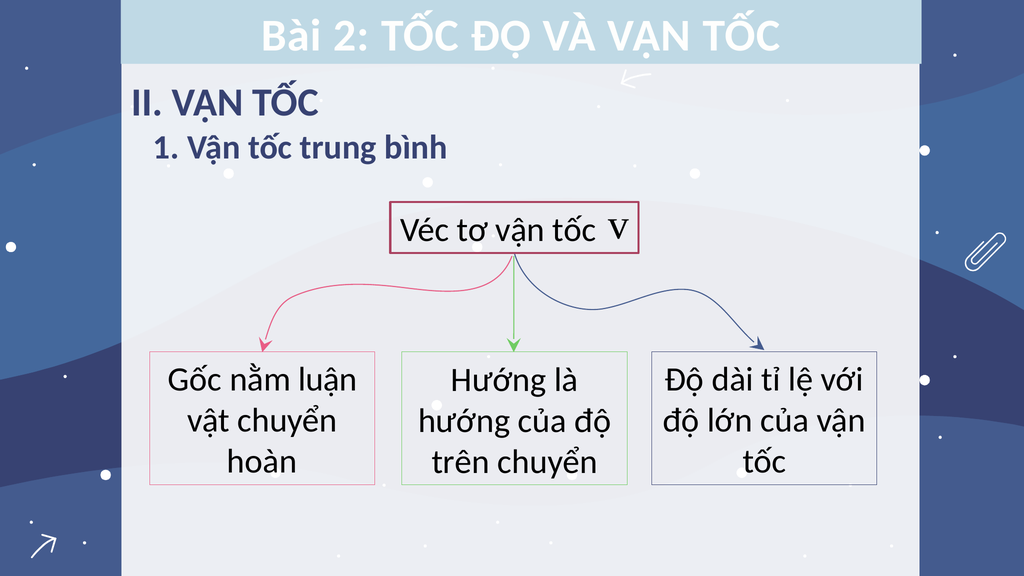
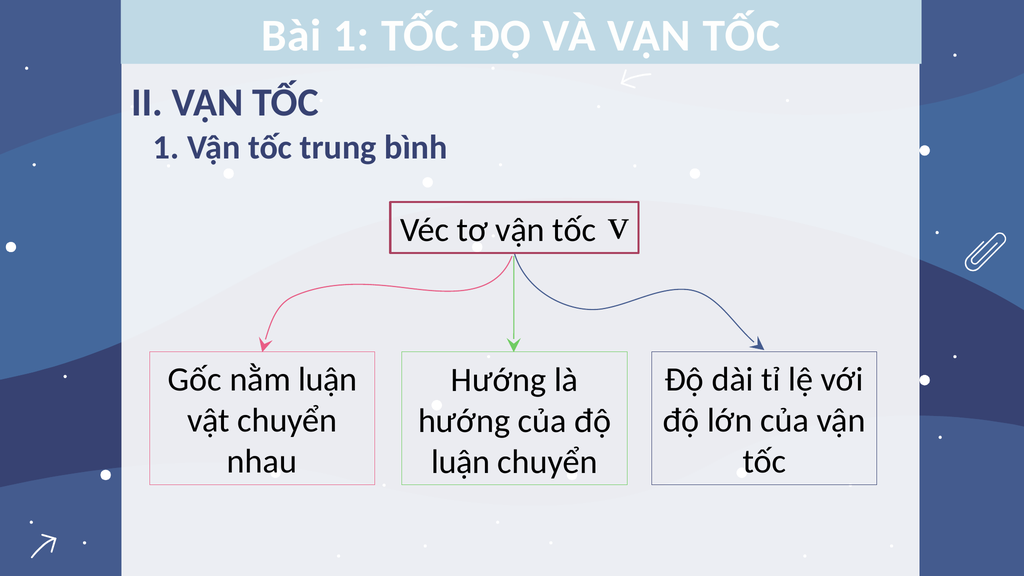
Bài 2: 2 -> 1
hoàn: hoàn -> nhau
trên at (461, 462): trên -> luận
